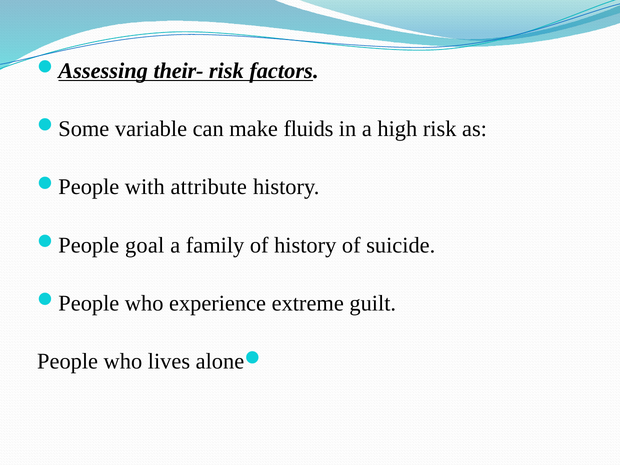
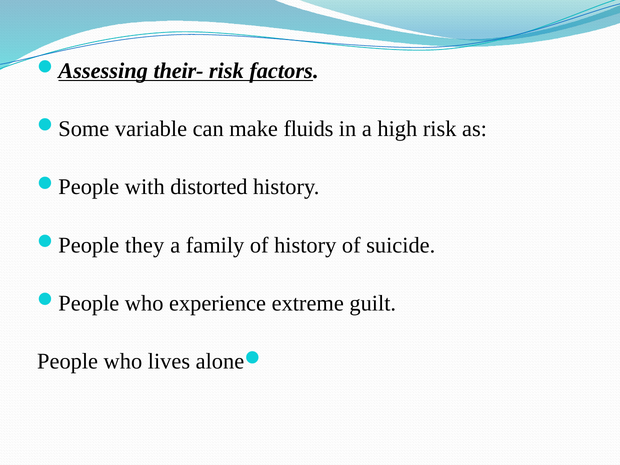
attribute: attribute -> distorted
goal: goal -> they
